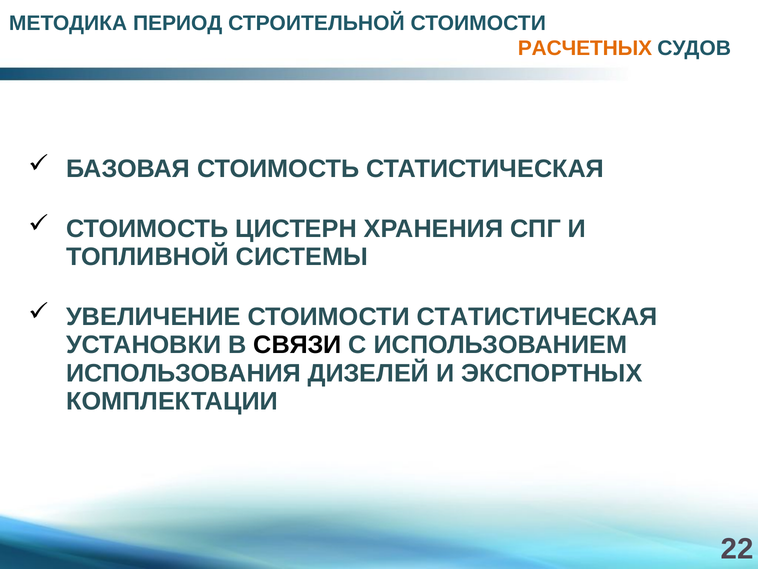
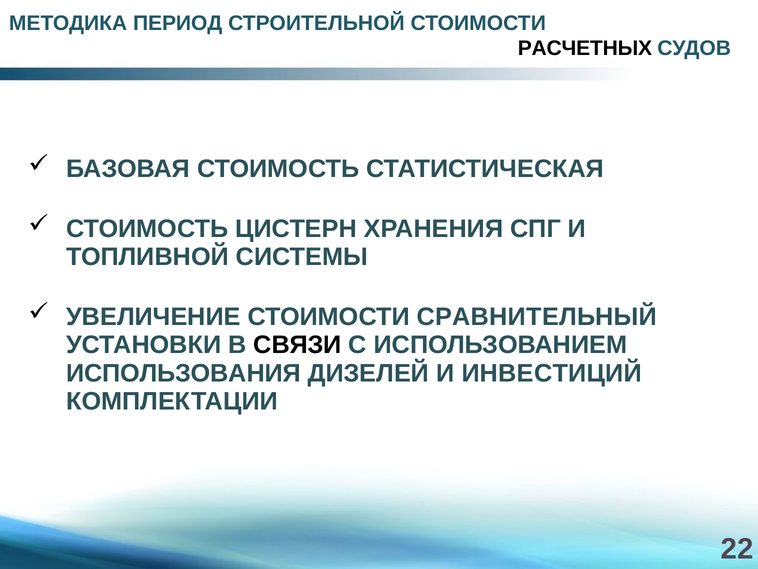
РАСЧЕТНЫХ colour: orange -> black
СТОИМОСТИ СТАТИСТИЧЕСКАЯ: СТАТИСТИЧЕСКАЯ -> СРАВНИТЕЛЬНЫЙ
ЭКСПОРТНЫХ: ЭКСПОРТНЫХ -> ИНВЕСТИЦИЙ
